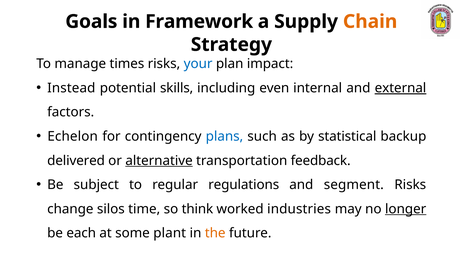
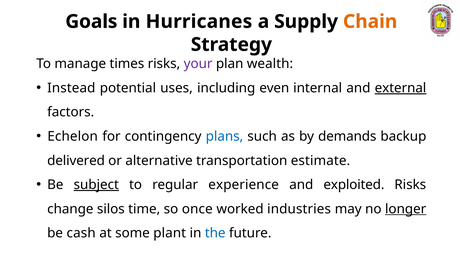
Framework: Framework -> Hurricanes
your colour: blue -> purple
impact: impact -> wealth
skills: skills -> uses
statistical: statistical -> demands
alternative underline: present -> none
feedback: feedback -> estimate
subject underline: none -> present
regulations: regulations -> experience
segment: segment -> exploited
think: think -> once
each: each -> cash
the colour: orange -> blue
